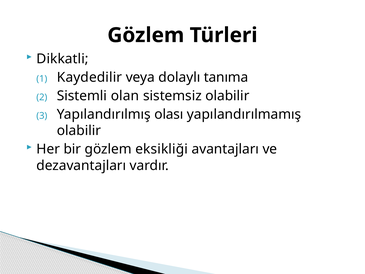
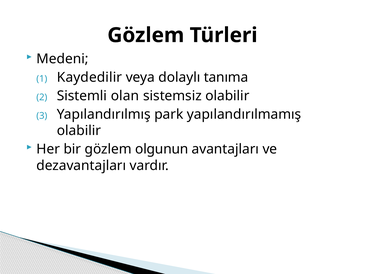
Dikkatli: Dikkatli -> Medeni
olası: olası -> park
eksikliği: eksikliği -> olgunun
